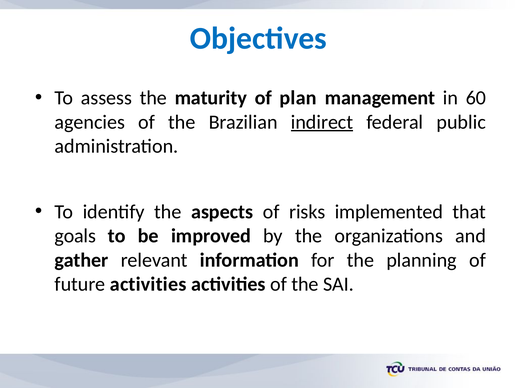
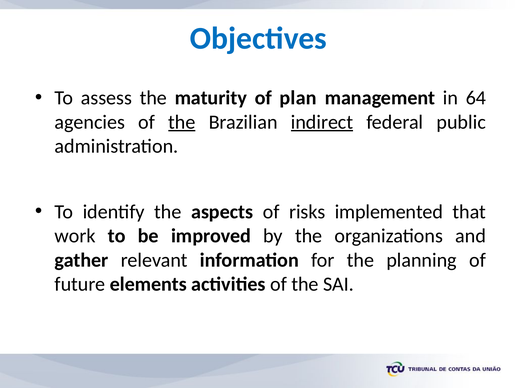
60: 60 -> 64
the at (182, 122) underline: none -> present
goals: goals -> work
future activities: activities -> elements
